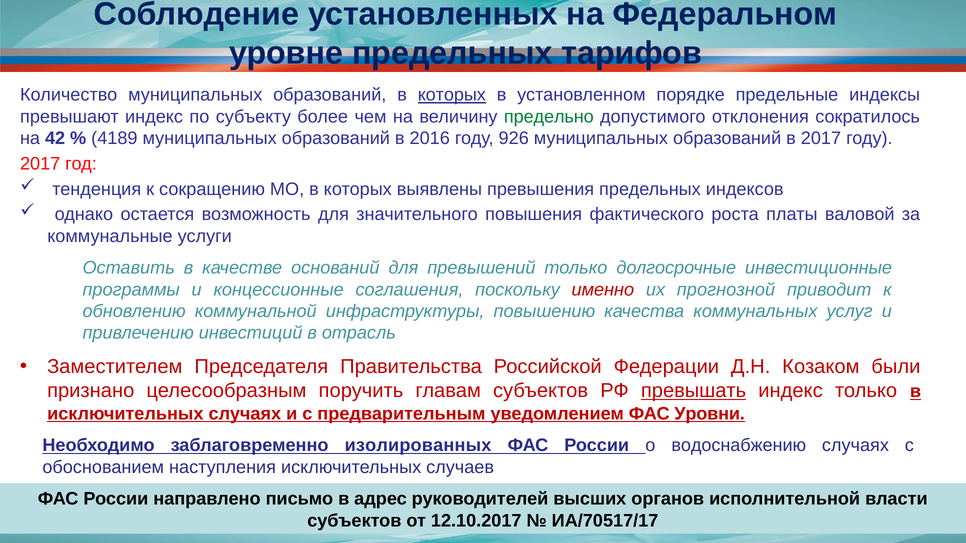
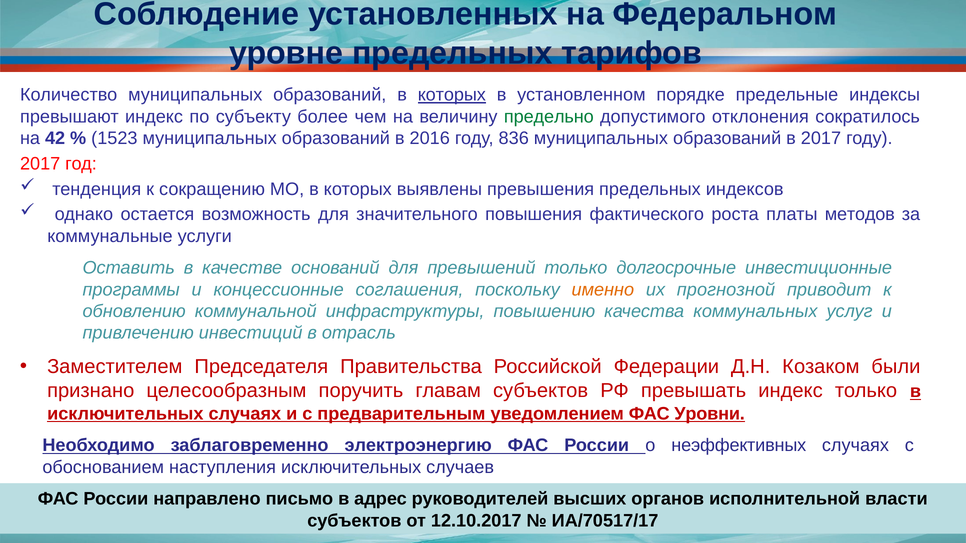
4189: 4189 -> 1523
926: 926 -> 836
валовой: валовой -> методов
именно colour: red -> orange
превышать underline: present -> none
изолированных: изолированных -> электроэнергию
водоснабжению: водоснабжению -> неэффективных
